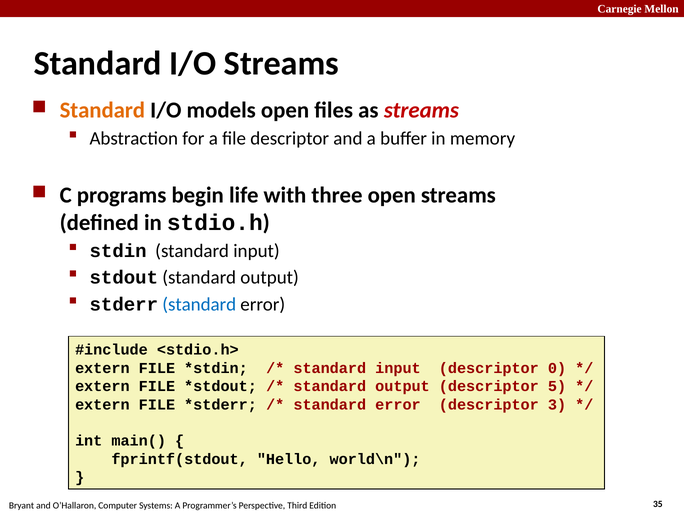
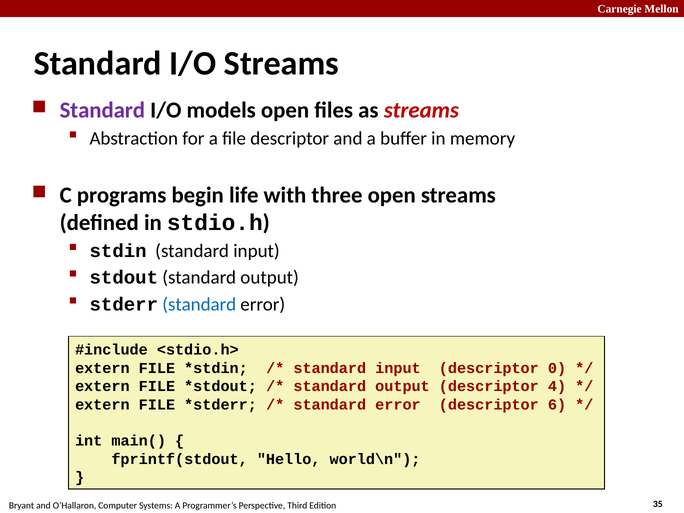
Standard at (102, 110) colour: orange -> purple
5: 5 -> 4
3: 3 -> 6
